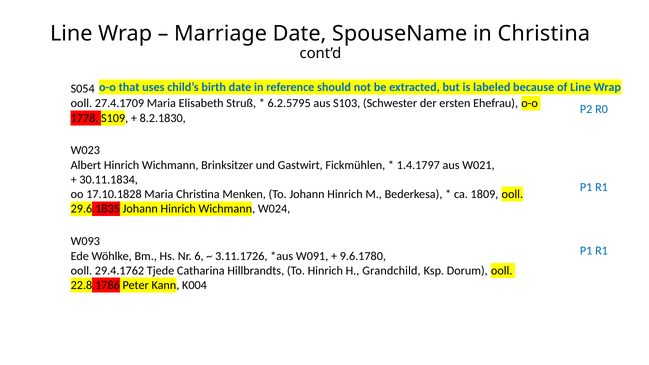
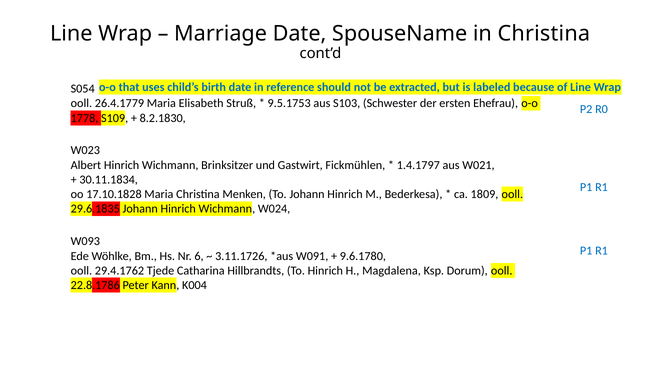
27.4.1709: 27.4.1709 -> 26.4.1779
6.2.5795: 6.2.5795 -> 9.5.1753
Grandchild: Grandchild -> Magdalena
